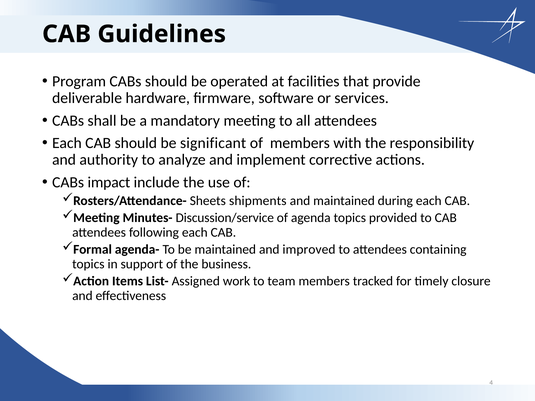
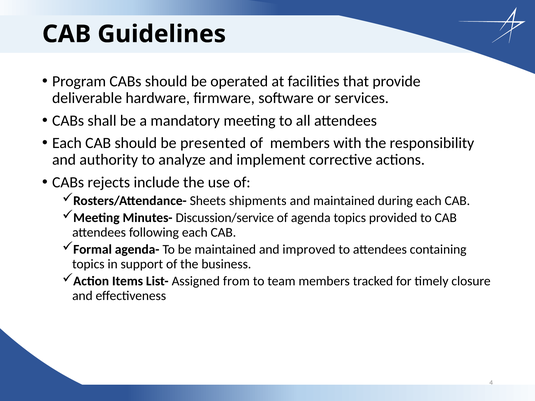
significant: significant -> presented
impact: impact -> rejects
work: work -> from
